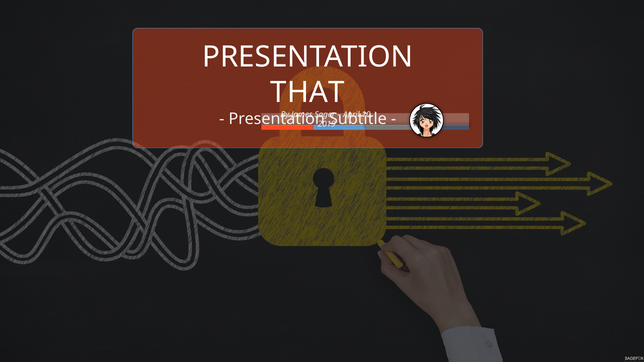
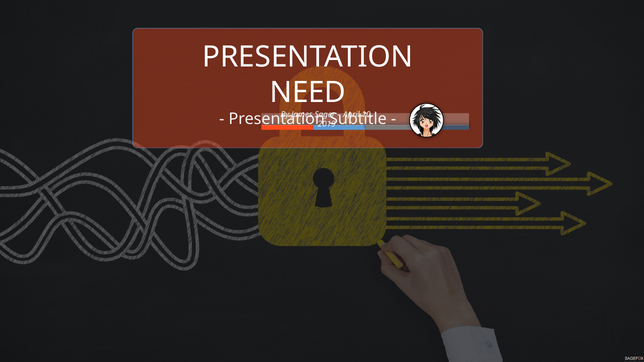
THAT: THAT -> NEED
